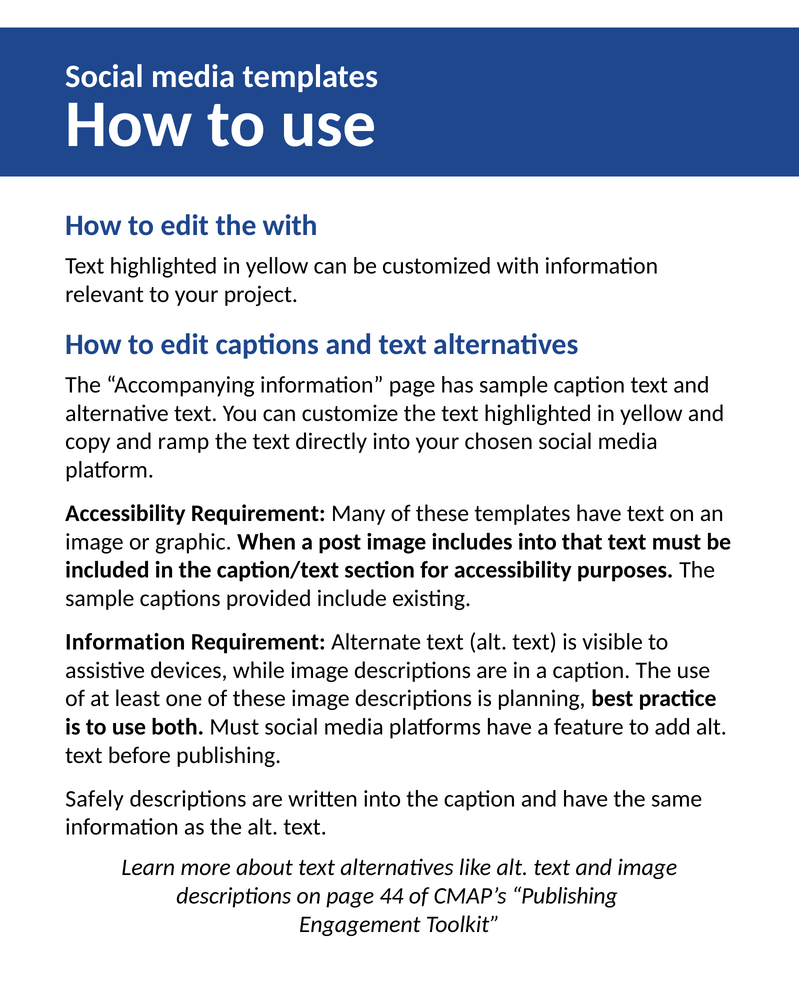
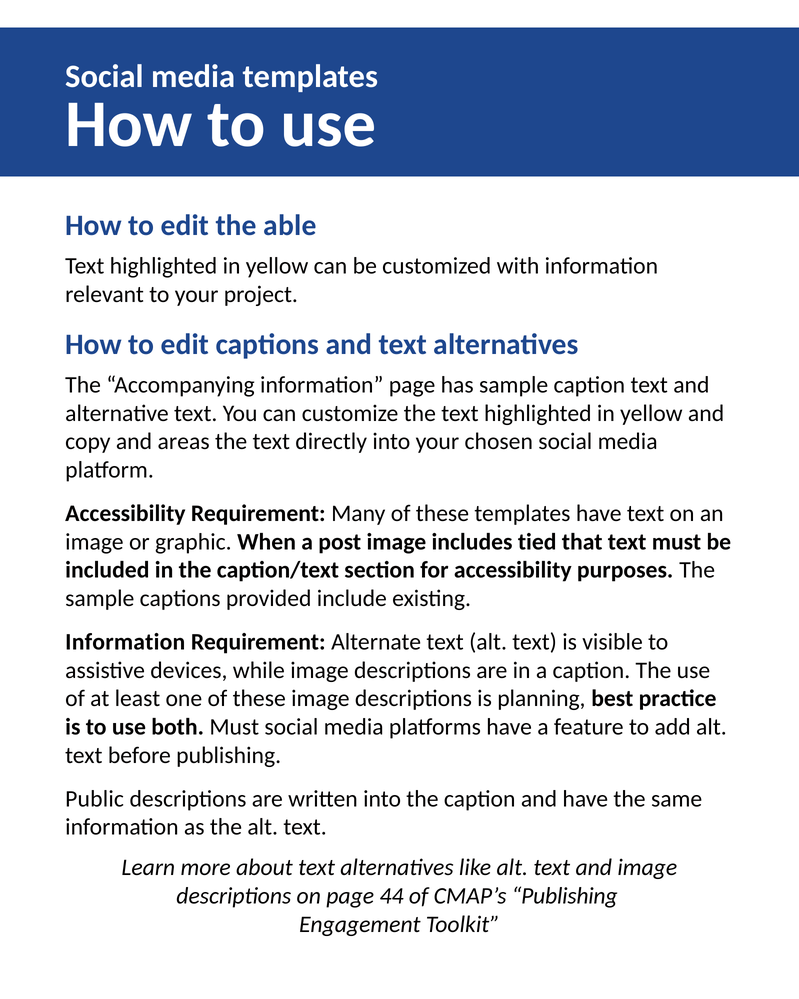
the with: with -> able
ramp: ramp -> areas
includes into: into -> tied
Safely: Safely -> Public
